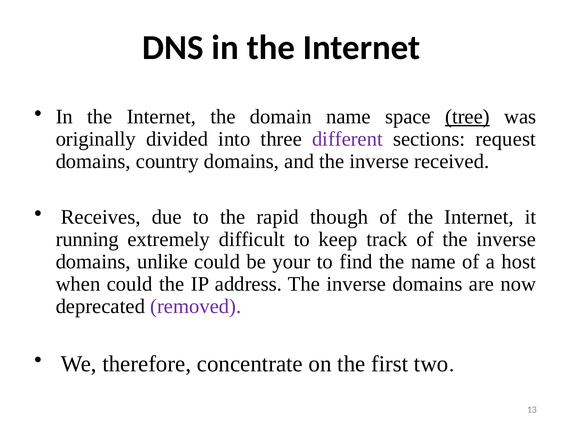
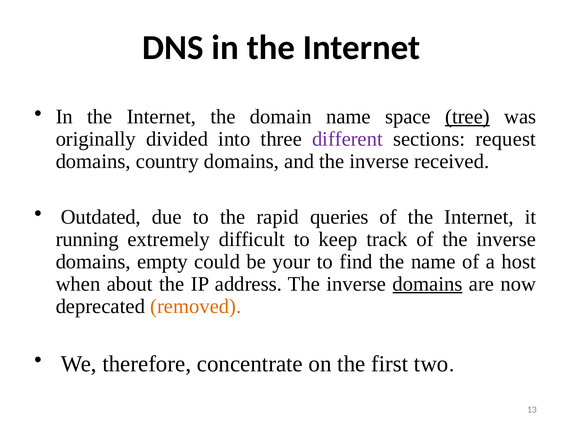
Receives: Receives -> Outdated
though: though -> queries
unlike: unlike -> empty
when could: could -> about
domains at (427, 283) underline: none -> present
removed colour: purple -> orange
